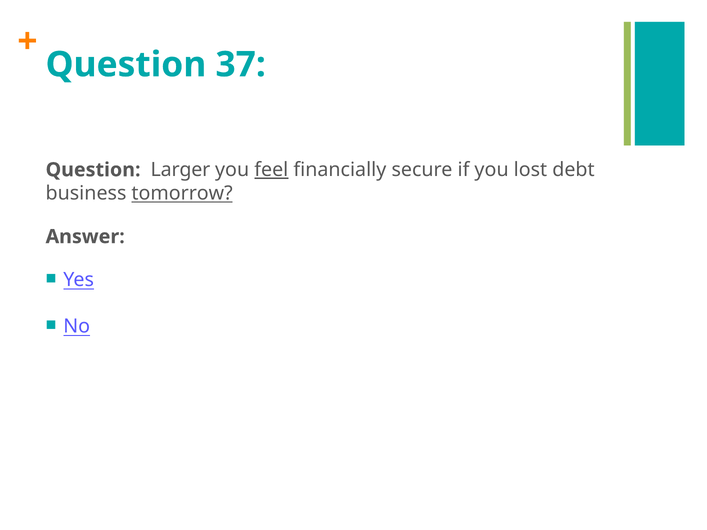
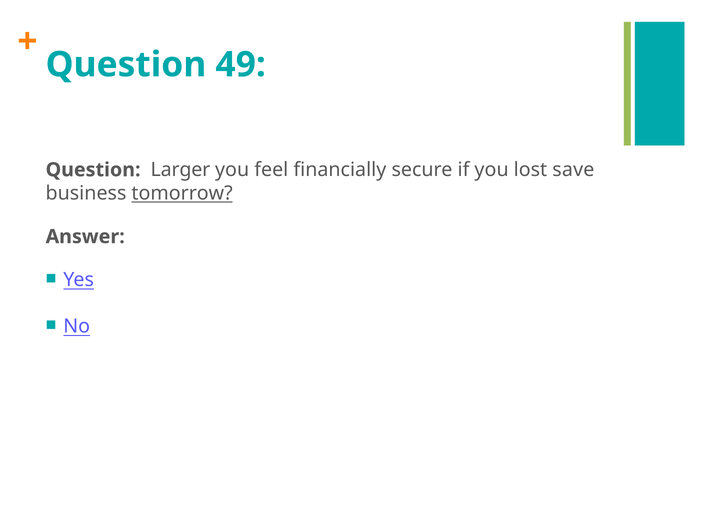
37: 37 -> 49
feel underline: present -> none
debt: debt -> save
